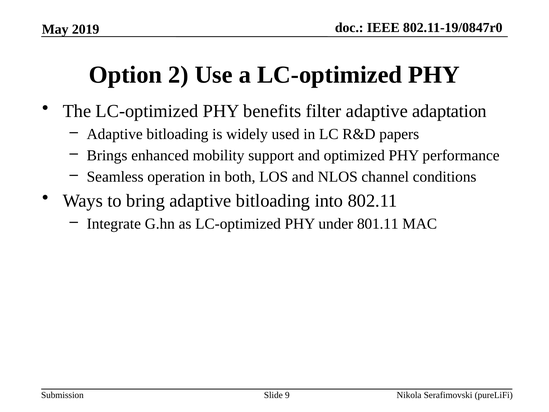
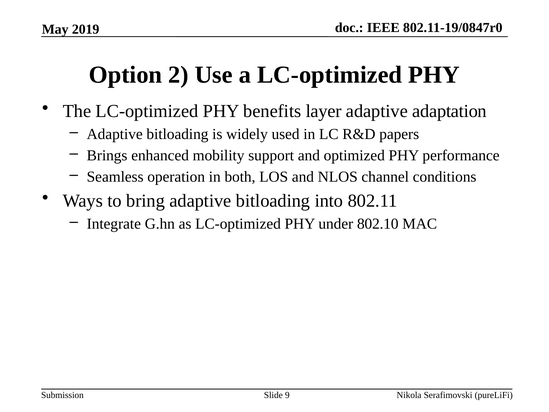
filter: filter -> layer
801.11: 801.11 -> 802.10
